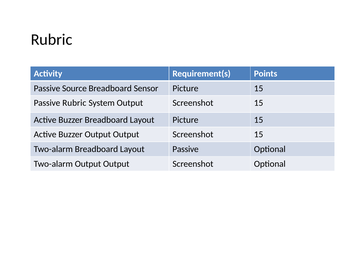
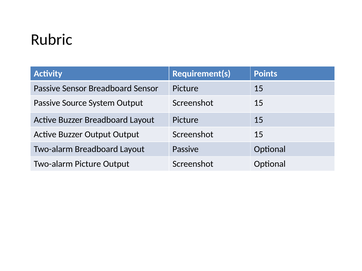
Passive Source: Source -> Sensor
Passive Rubric: Rubric -> Source
Two-alarm Output: Output -> Picture
